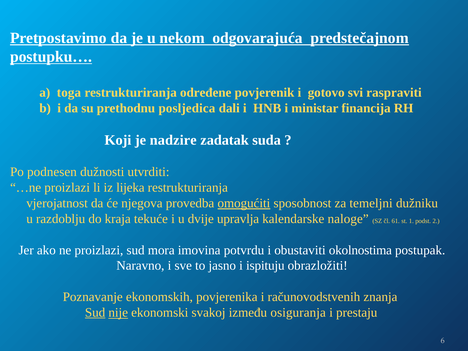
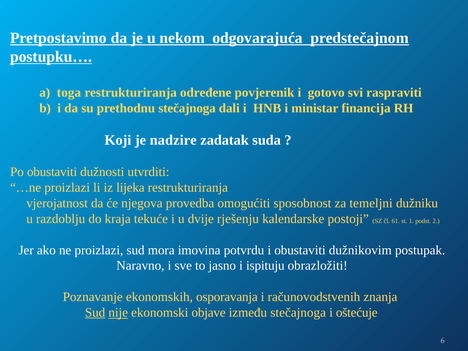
prethodnu posljedica: posljedica -> stečajnoga
Po podnesen: podnesen -> obustaviti
omogućiti underline: present -> none
upravlja: upravlja -> rješenju
naloge: naloge -> postoji
okolnostima: okolnostima -> dužnikovim
povjerenika: povjerenika -> osporavanja
svakoj: svakoj -> objave
između osiguranja: osiguranja -> stečajnoga
prestaju: prestaju -> oštećuje
